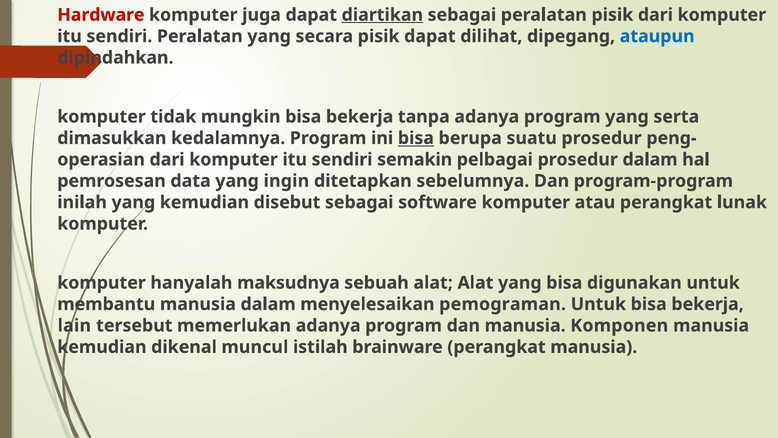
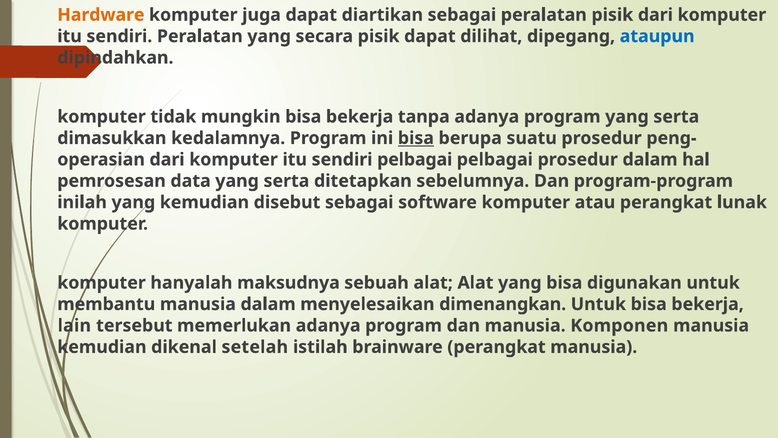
Hardware colour: red -> orange
diartikan underline: present -> none
sendiri semakin: semakin -> pelbagai
data yang ingin: ingin -> serta
pemograman: pemograman -> dimenangkan
muncul: muncul -> setelah
